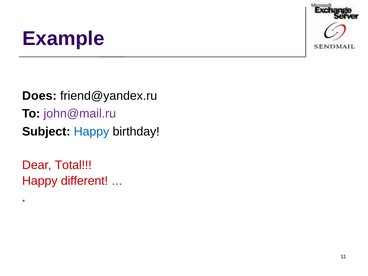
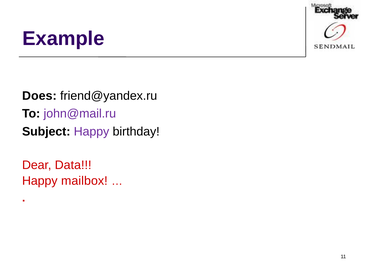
Happy at (92, 131) colour: blue -> purple
Total: Total -> Data
different: different -> mailbox
